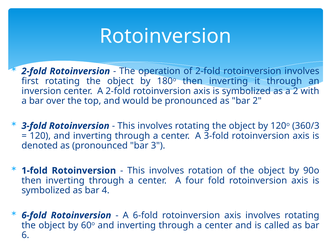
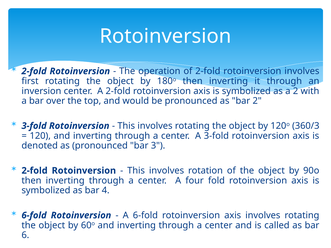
1-fold at (35, 171): 1-fold -> 2-fold
